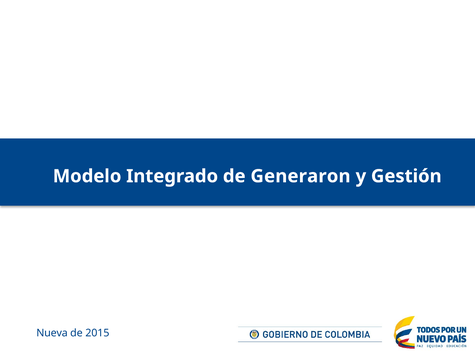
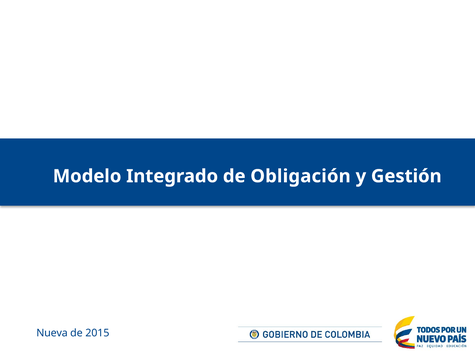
Generaron: Generaron -> Obligación
